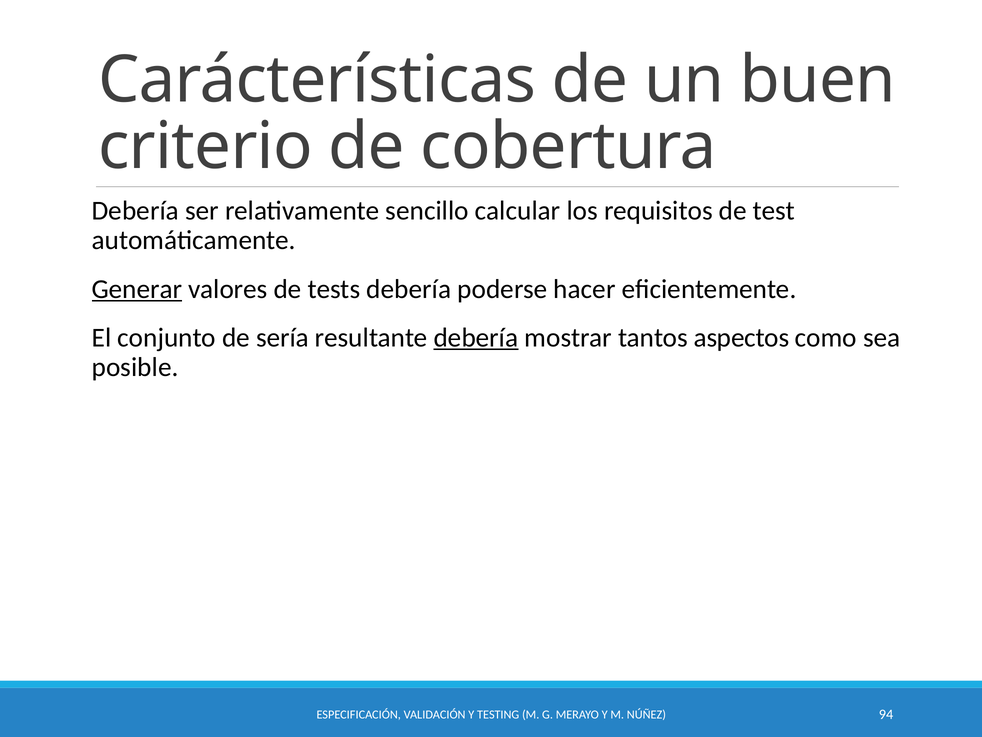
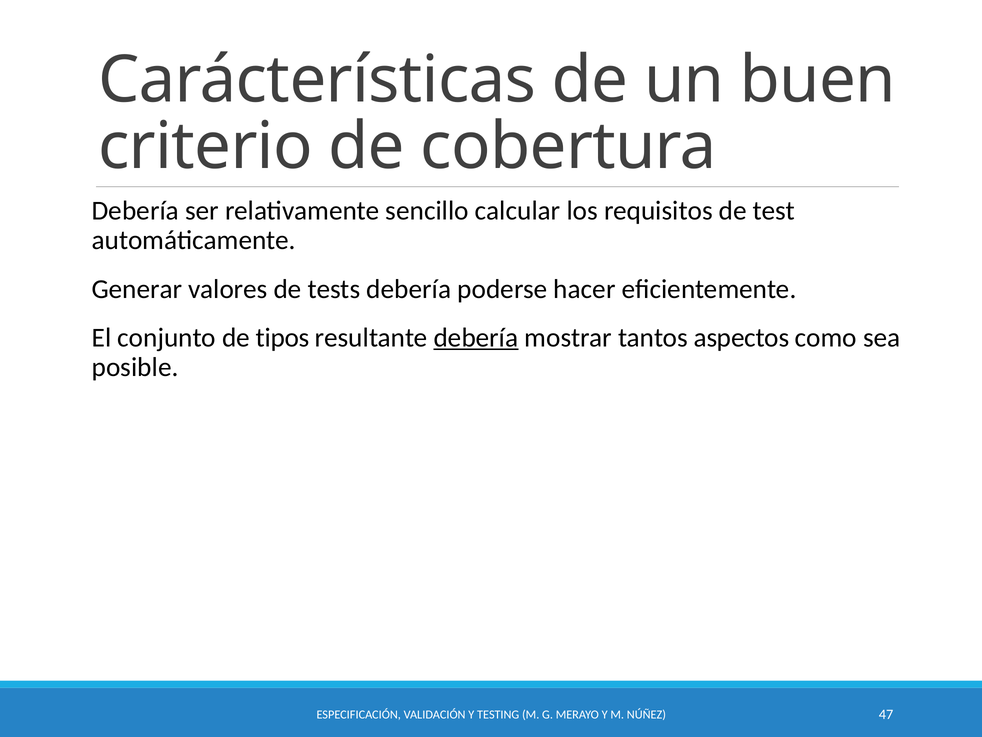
Generar underline: present -> none
sería: sería -> tipos
94: 94 -> 47
